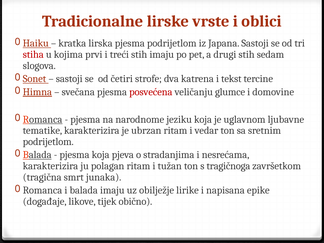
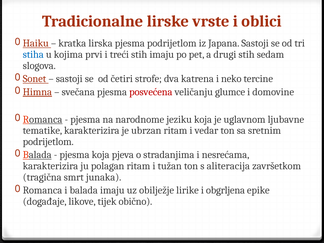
stiha colour: red -> blue
tekst: tekst -> neko
tragičnoga: tragičnoga -> aliteracija
napisana: napisana -> obgrljena
